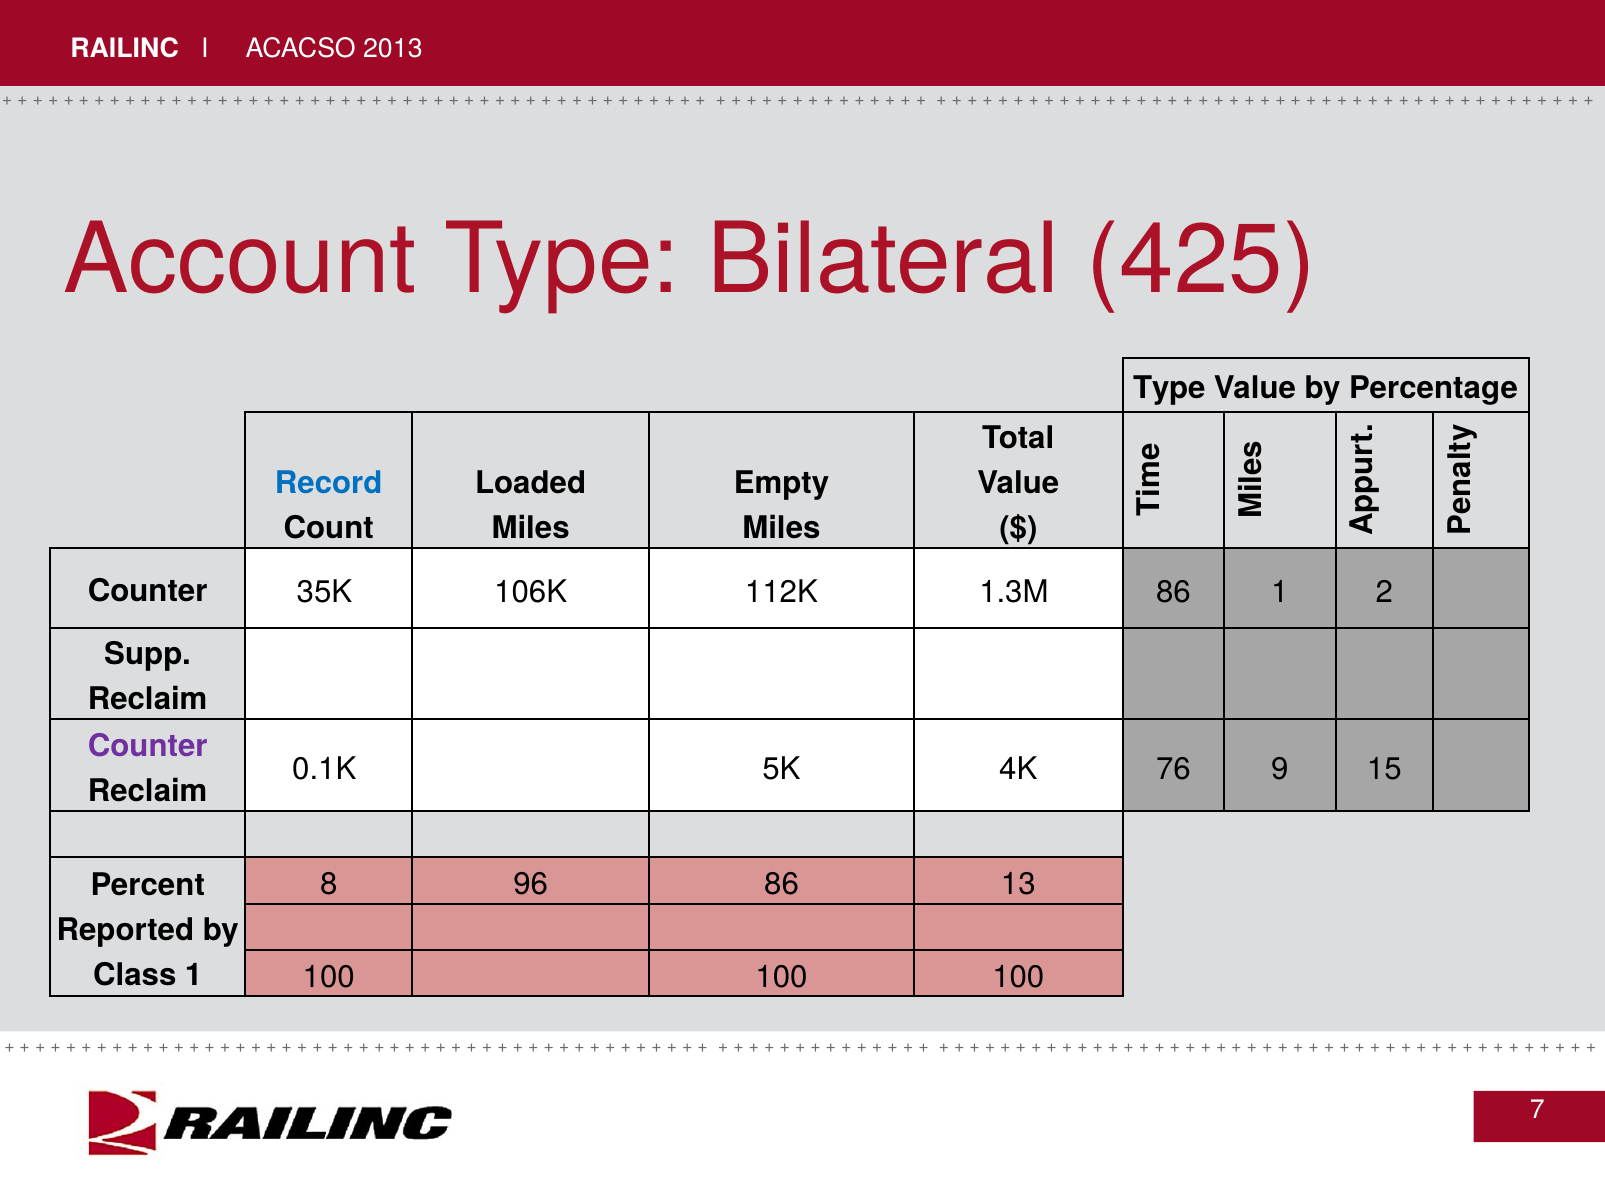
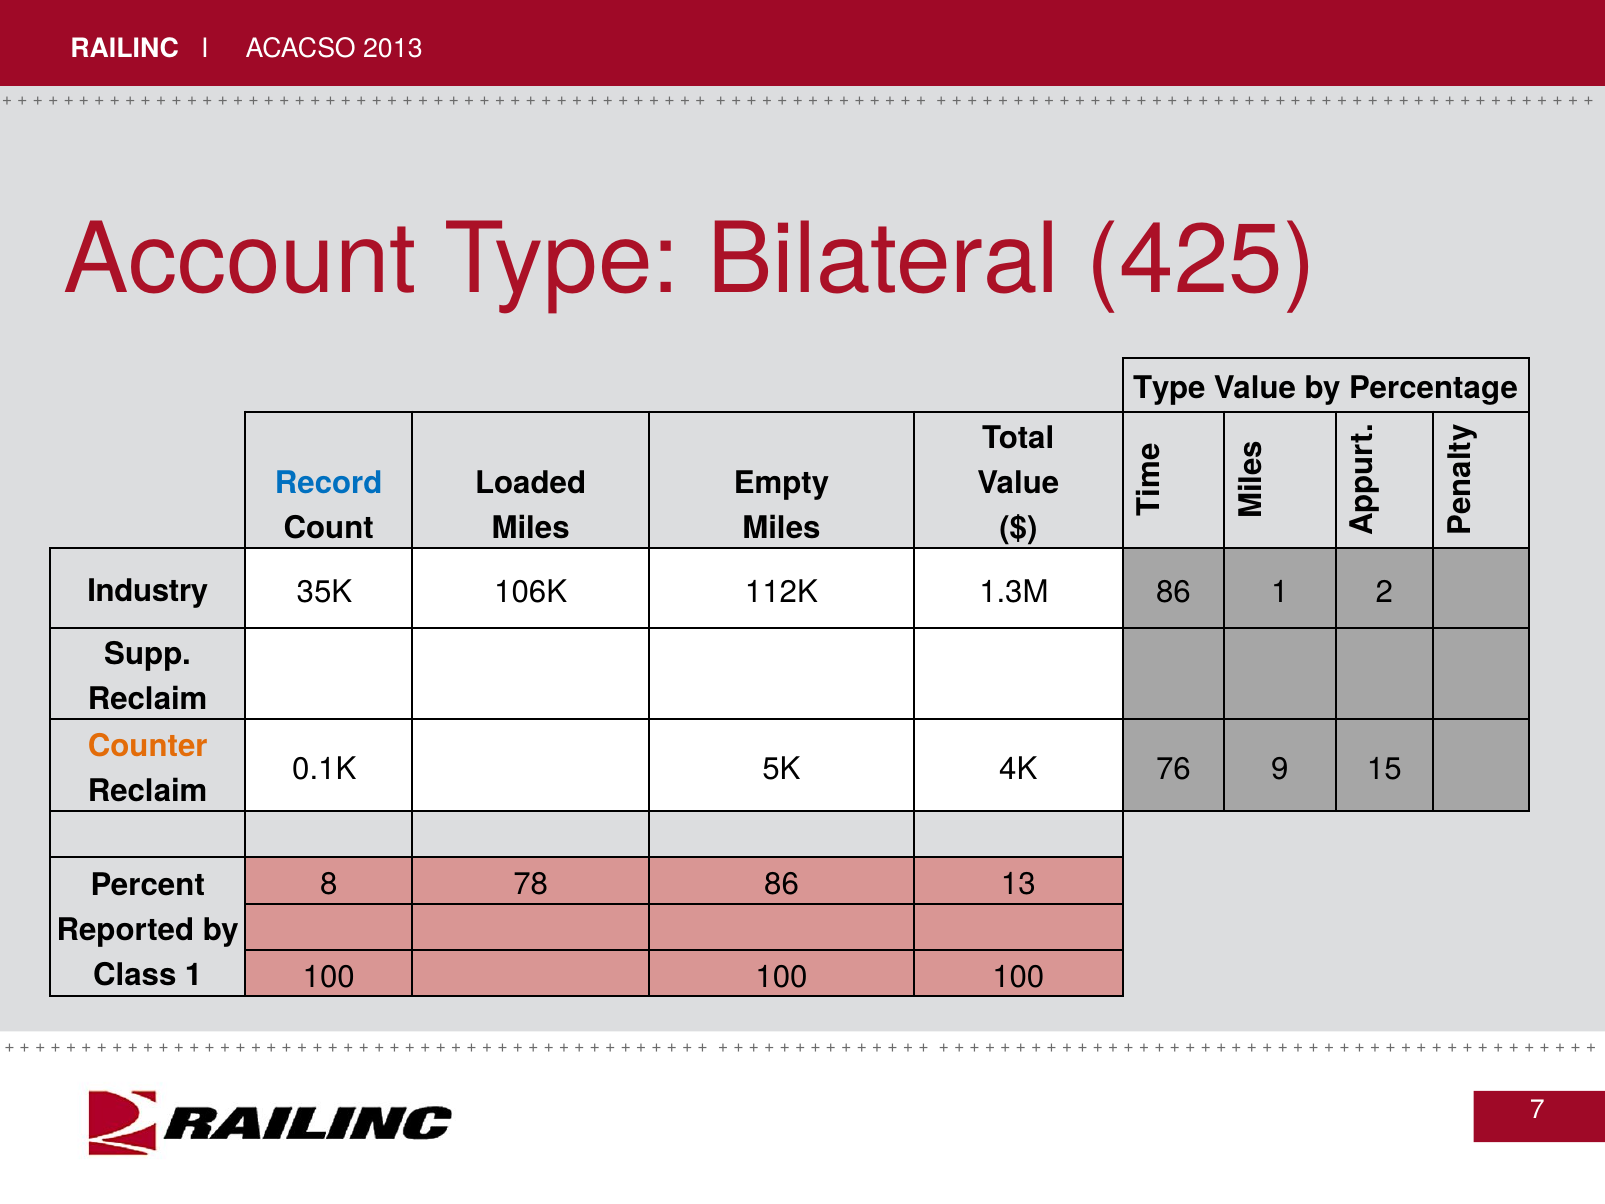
Counter at (148, 591): Counter -> Industry
Counter at (148, 746) colour: purple -> orange
96: 96 -> 78
